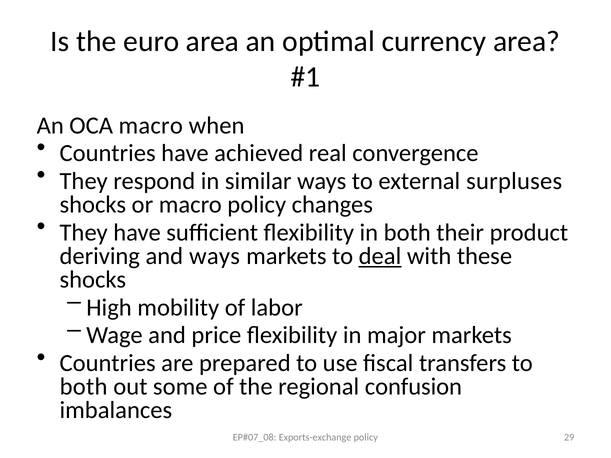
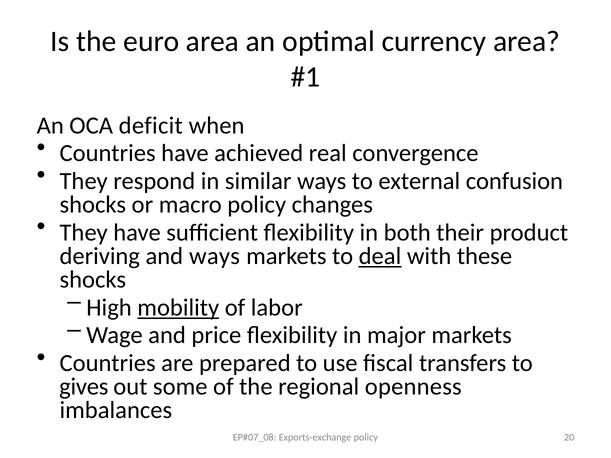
OCA macro: macro -> deficit
surpluses: surpluses -> confusion
mobility underline: none -> present
both at (84, 387): both -> gives
confusion: confusion -> openness
29: 29 -> 20
